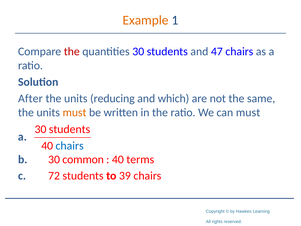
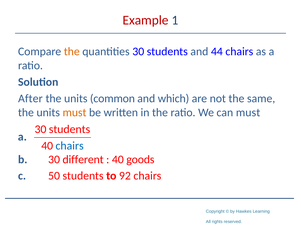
Example colour: orange -> red
the at (72, 51) colour: red -> orange
47: 47 -> 44
reducing: reducing -> common
common: common -> different
terms: terms -> goods
72: 72 -> 50
39: 39 -> 92
